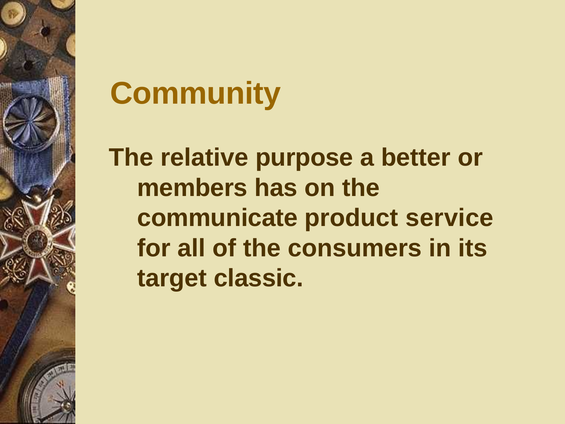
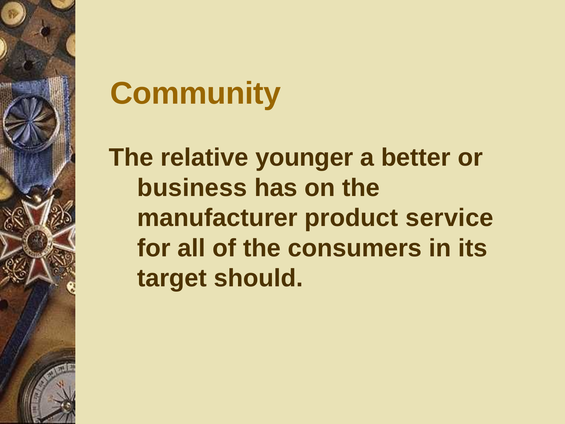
purpose: purpose -> younger
members: members -> business
communicate: communicate -> manufacturer
classic: classic -> should
